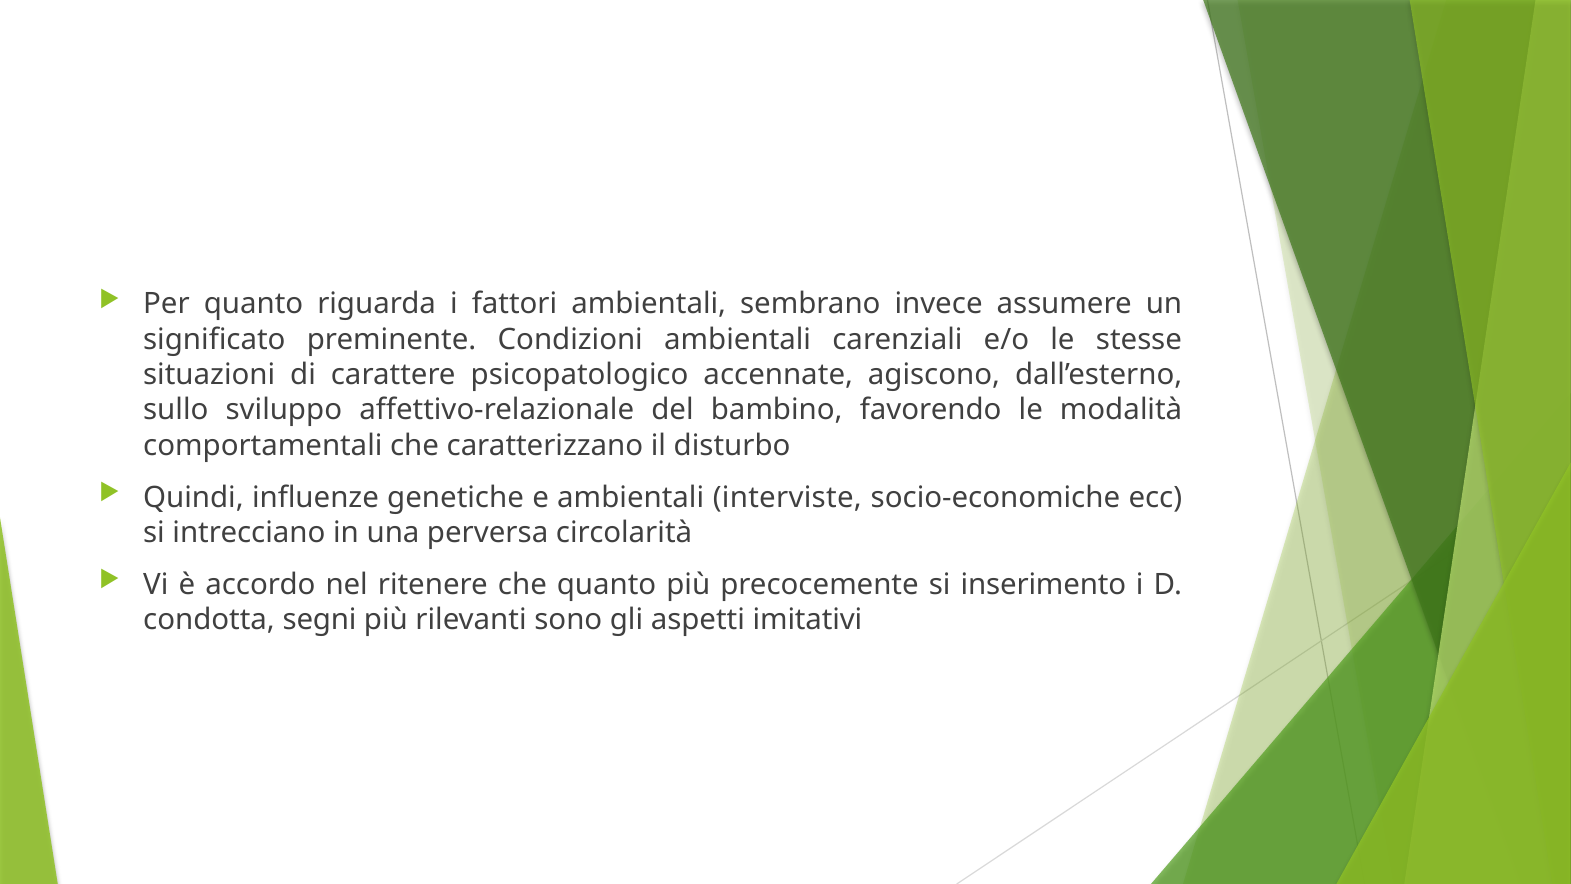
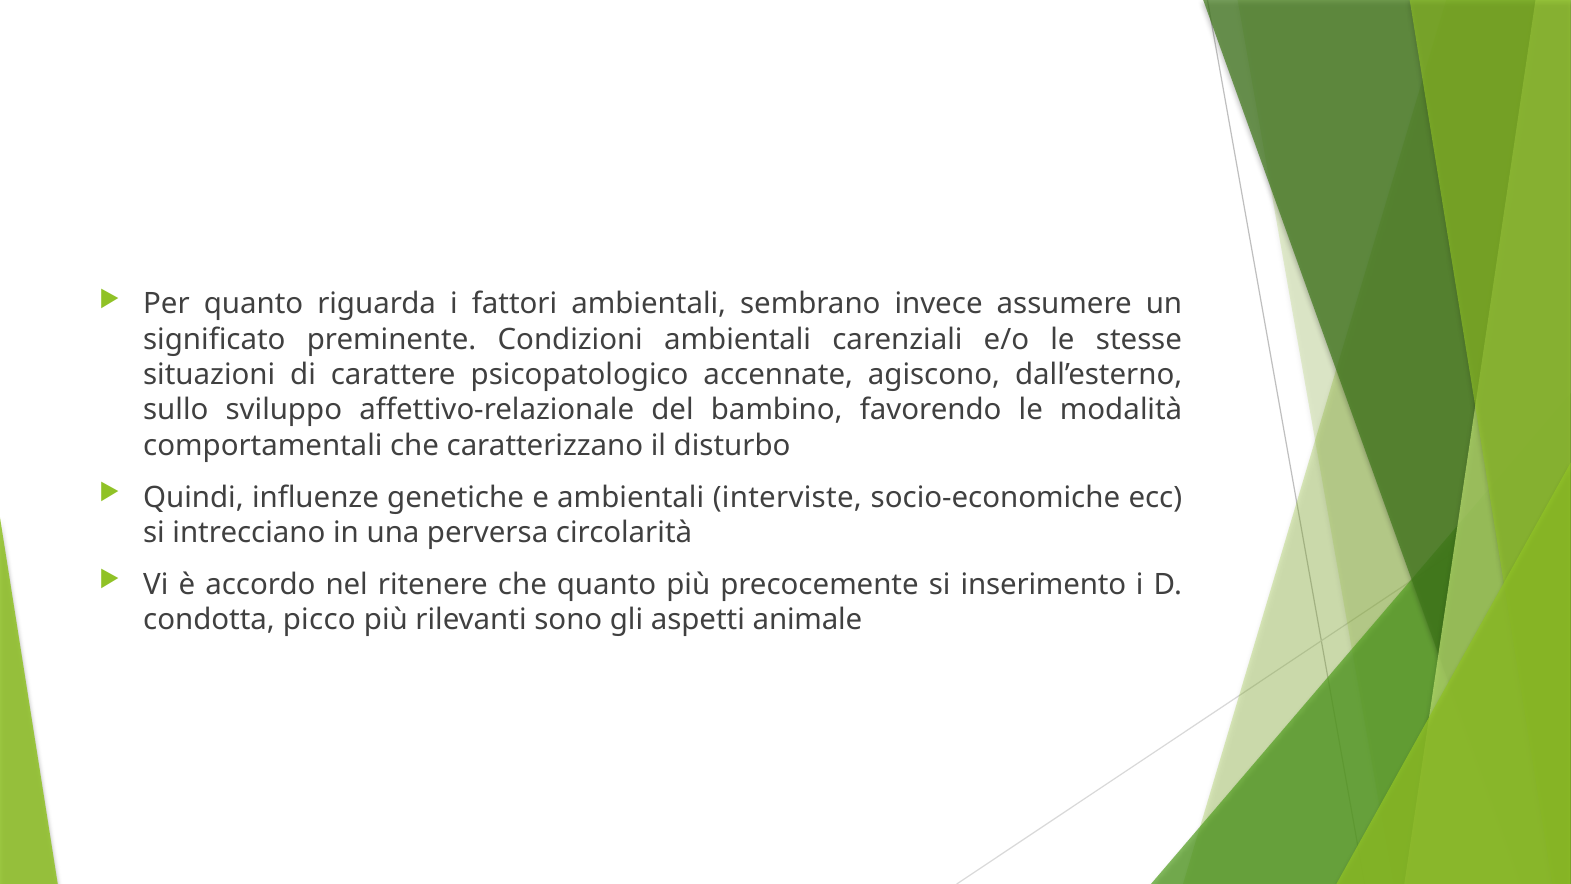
segni: segni -> picco
imitativi: imitativi -> animale
